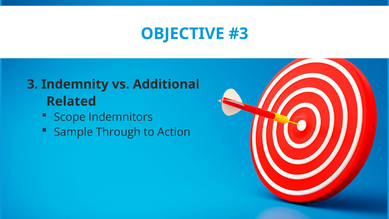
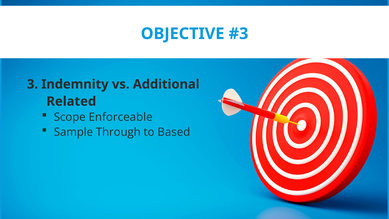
Indemnitors: Indemnitors -> Enforceable
Action: Action -> Based
